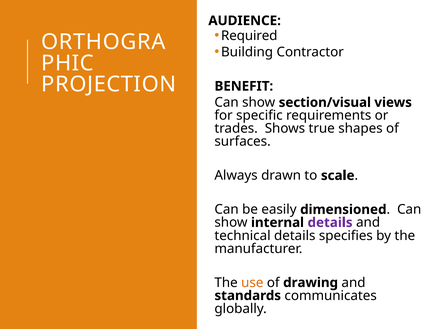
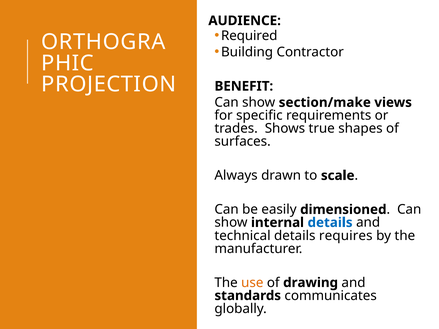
section/visual: section/visual -> section/make
details at (330, 223) colour: purple -> blue
specifies: specifies -> requires
